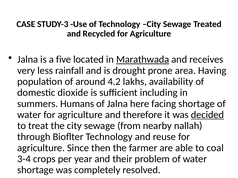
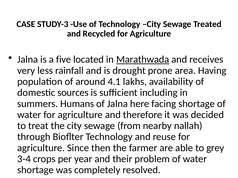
4.2: 4.2 -> 4.1
dioxide: dioxide -> sources
decided underline: present -> none
coal: coal -> grey
